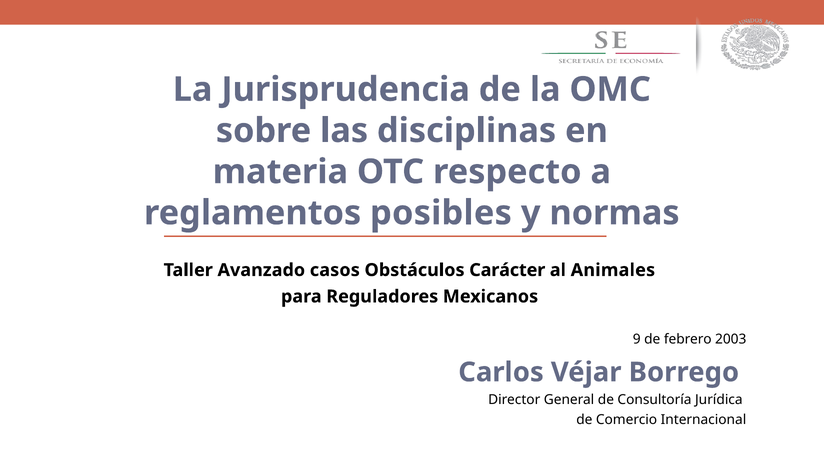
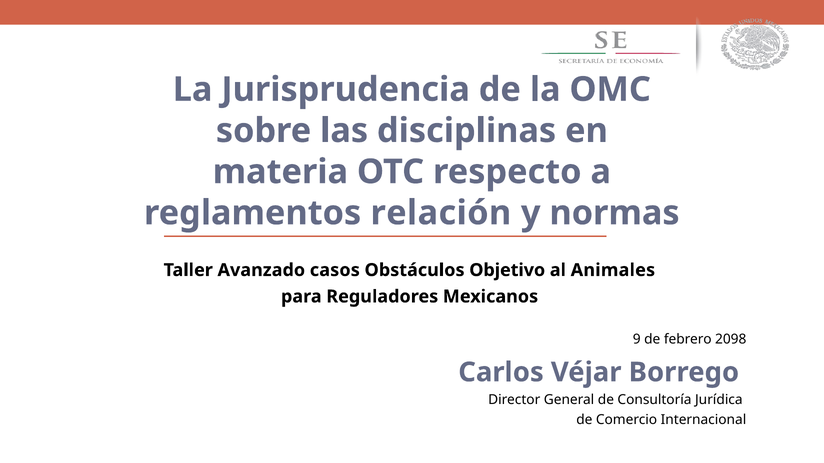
posibles: posibles -> relación
Carácter: Carácter -> Objetivo
2003: 2003 -> 2098
